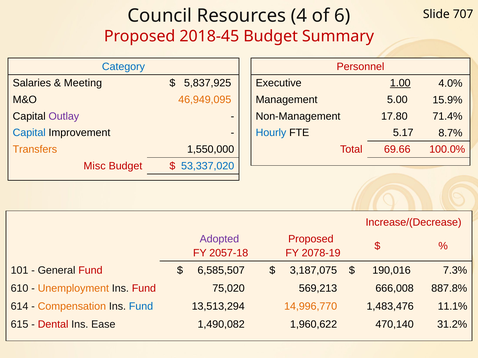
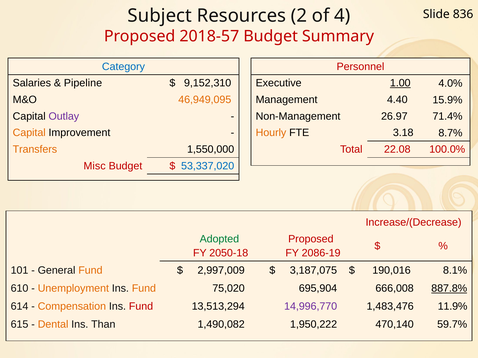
Council: Council -> Subject
4: 4 -> 2
6: 6 -> 4
707: 707 -> 836
2018-45: 2018-45 -> 2018-57
Meeting: Meeting -> Pipeline
5,837,925: 5,837,925 -> 9,152,310
5.00: 5.00 -> 4.40
17.80: 17.80 -> 26.97
Capital at (29, 133) colour: blue -> orange
Hourly colour: blue -> orange
5.17: 5.17 -> 3.18
69.66: 69.66 -> 22.08
Adopted colour: purple -> green
2057-18: 2057-18 -> 2050-18
2078-19: 2078-19 -> 2086-19
Fund at (90, 271) colour: red -> orange
6,585,507: 6,585,507 -> 2,997,009
7.3%: 7.3% -> 8.1%
Fund at (144, 289) colour: red -> orange
569,213: 569,213 -> 695,904
887.8% underline: none -> present
Fund at (141, 307) colour: blue -> red
14,996,770 colour: orange -> purple
11.1%: 11.1% -> 11.9%
Dental colour: red -> orange
Ease: Ease -> Than
1,960,622: 1,960,622 -> 1,950,222
31.2%: 31.2% -> 59.7%
